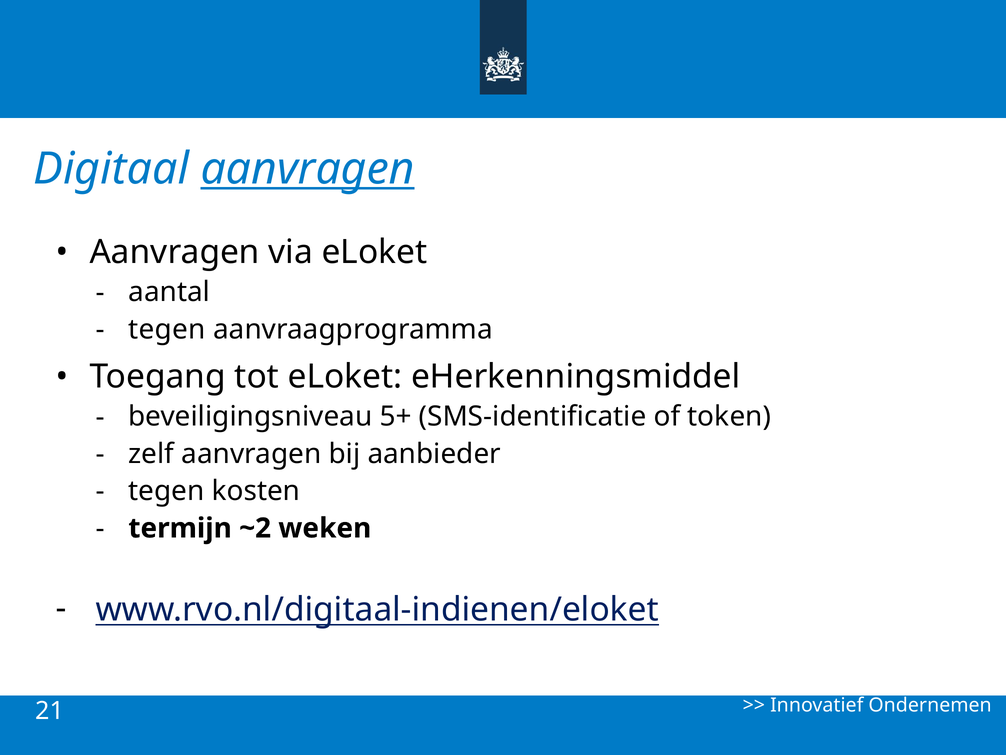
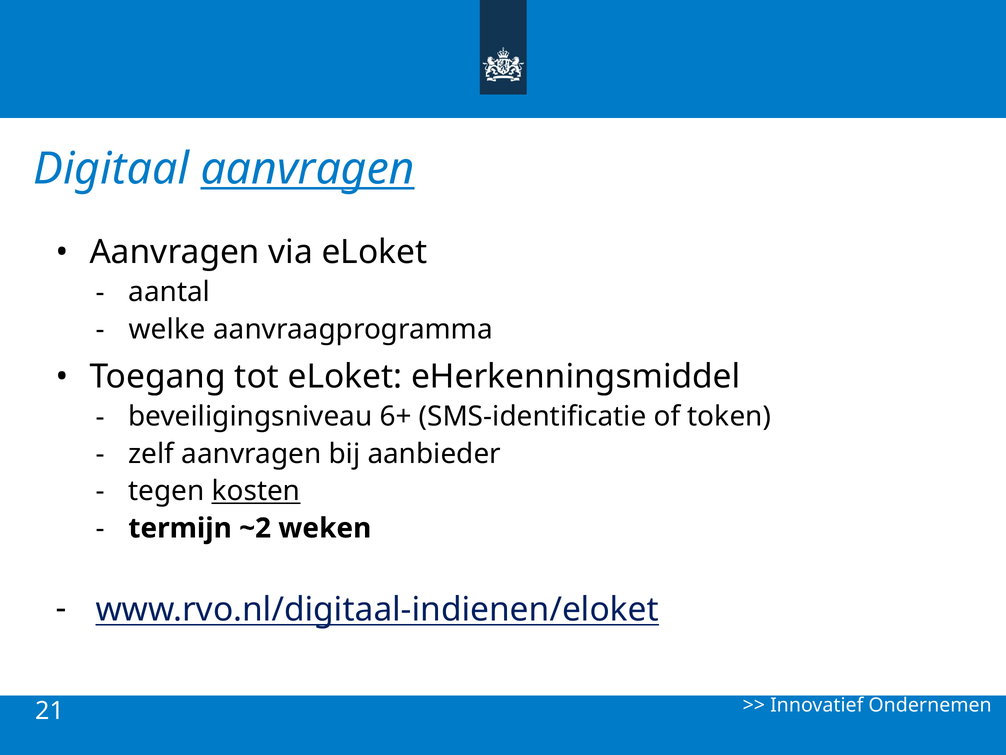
tegen at (167, 329): tegen -> welke
5+: 5+ -> 6+
kosten underline: none -> present
